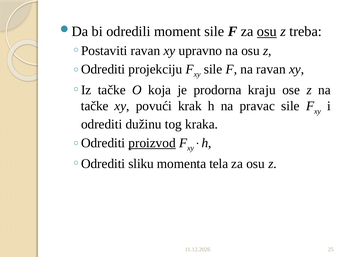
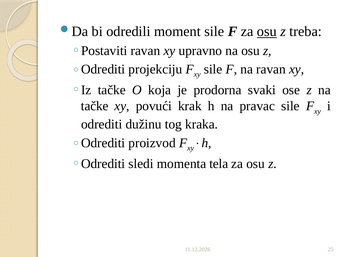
kraju: kraju -> svaki
proizvod underline: present -> none
sliku: sliku -> sledi
